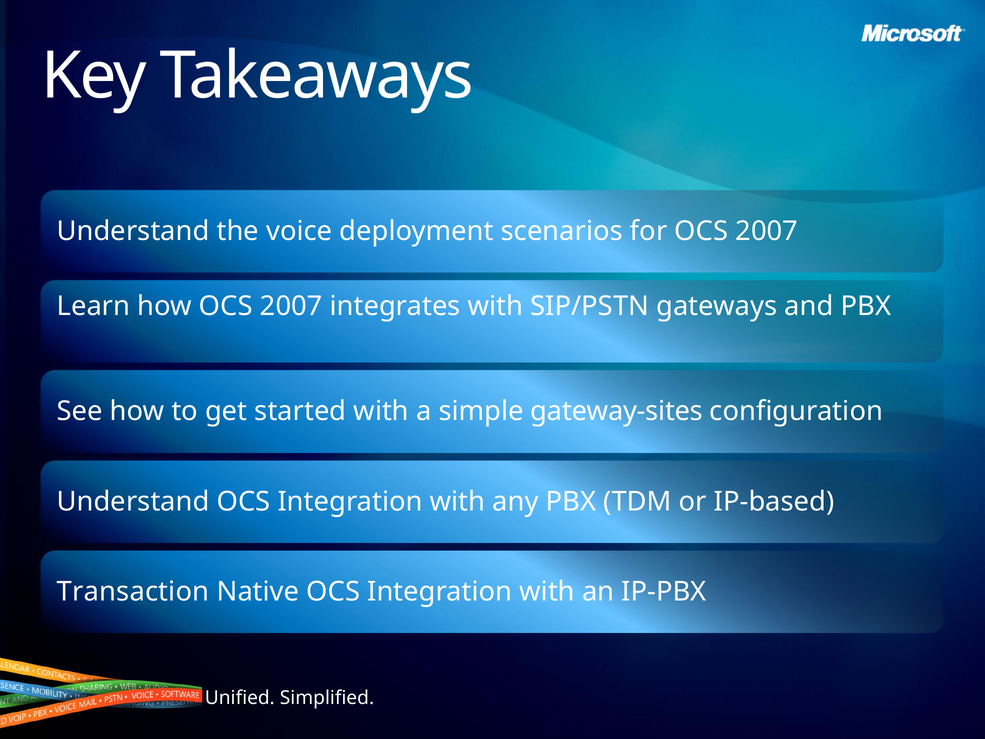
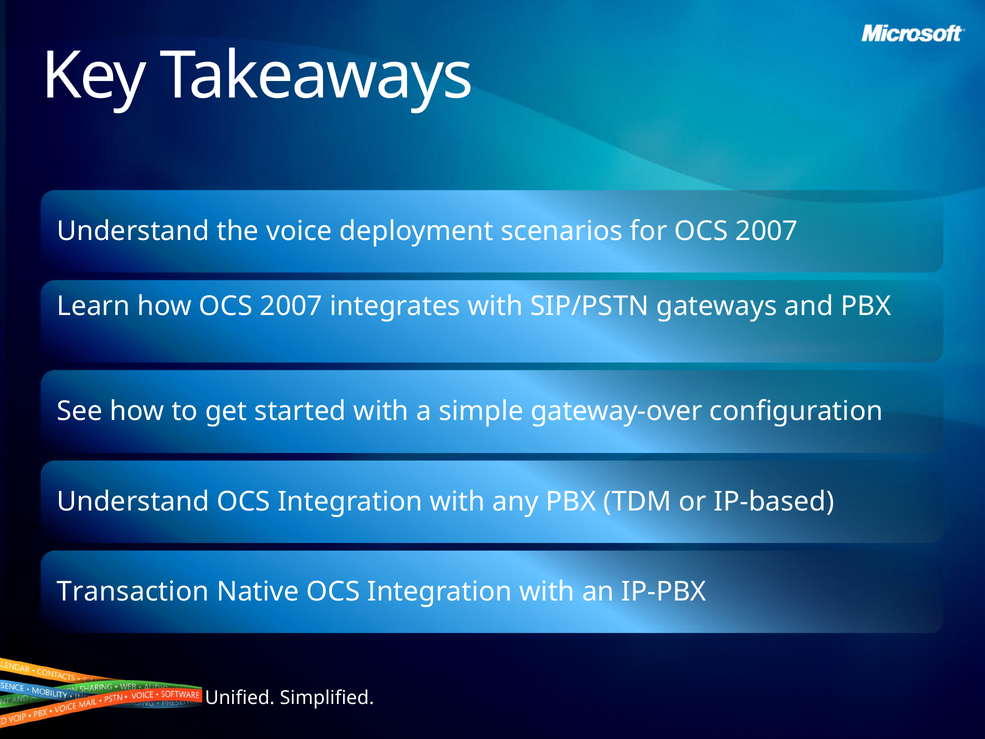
gateway-sites: gateway-sites -> gateway-over
